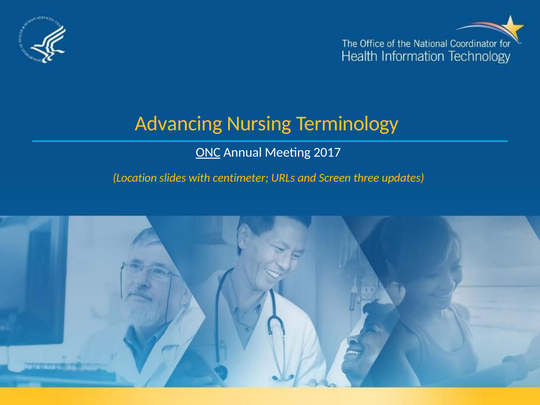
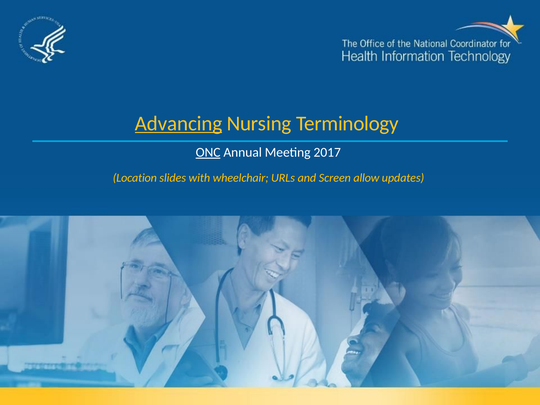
Advancing underline: none -> present
centimeter: centimeter -> wheelchair
three: three -> allow
